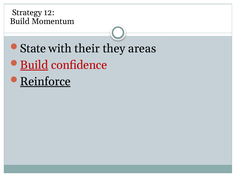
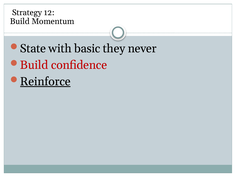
their: their -> basic
areas: areas -> never
Build at (34, 65) underline: present -> none
